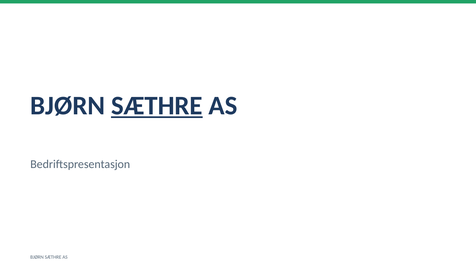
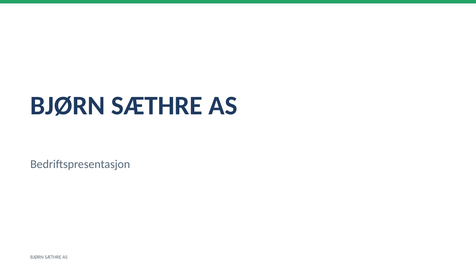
SÆTHRE at (157, 106) underline: present -> none
